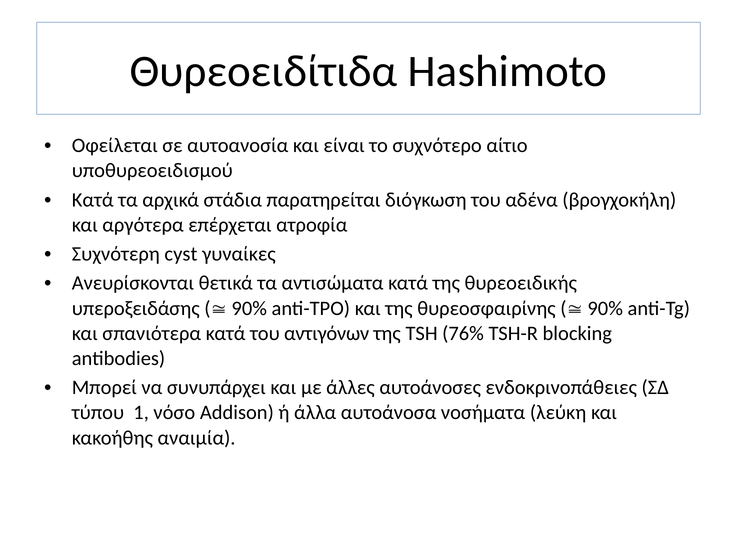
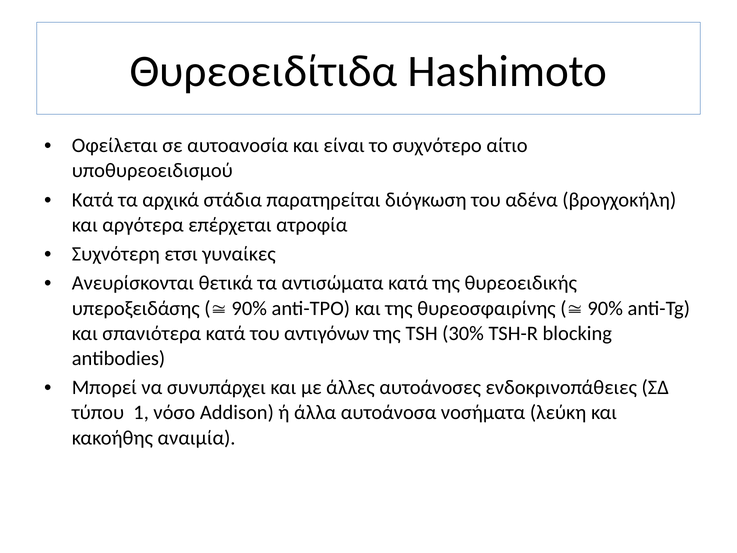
cyst: cyst -> ετσι
76%: 76% -> 30%
